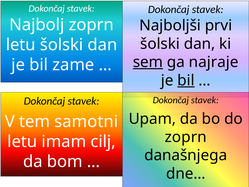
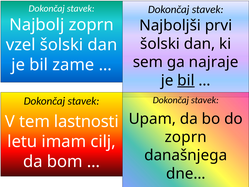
letu at (21, 45): letu -> vzel
sem underline: present -> none
samotni: samotni -> lastnosti
